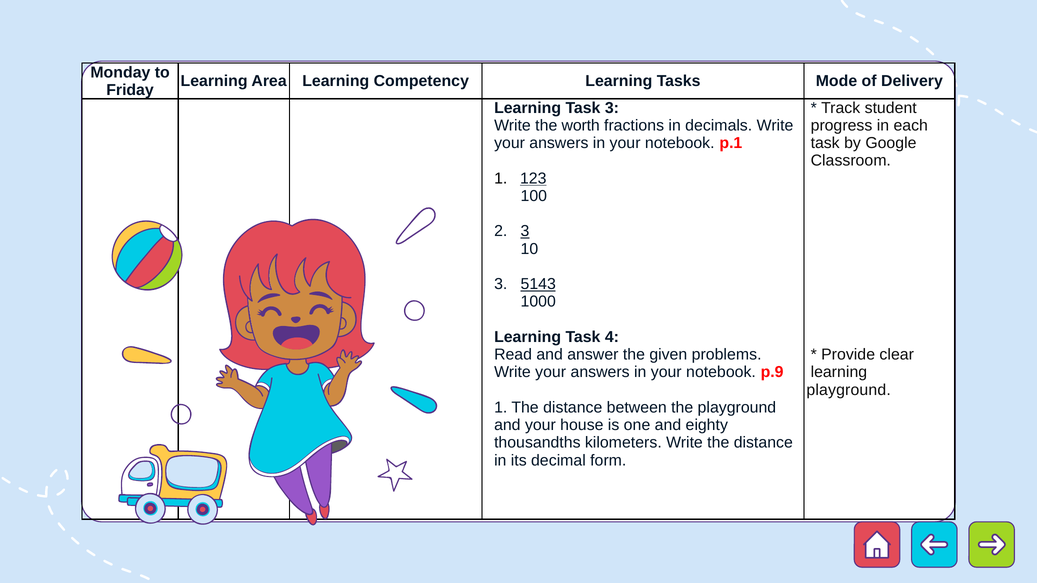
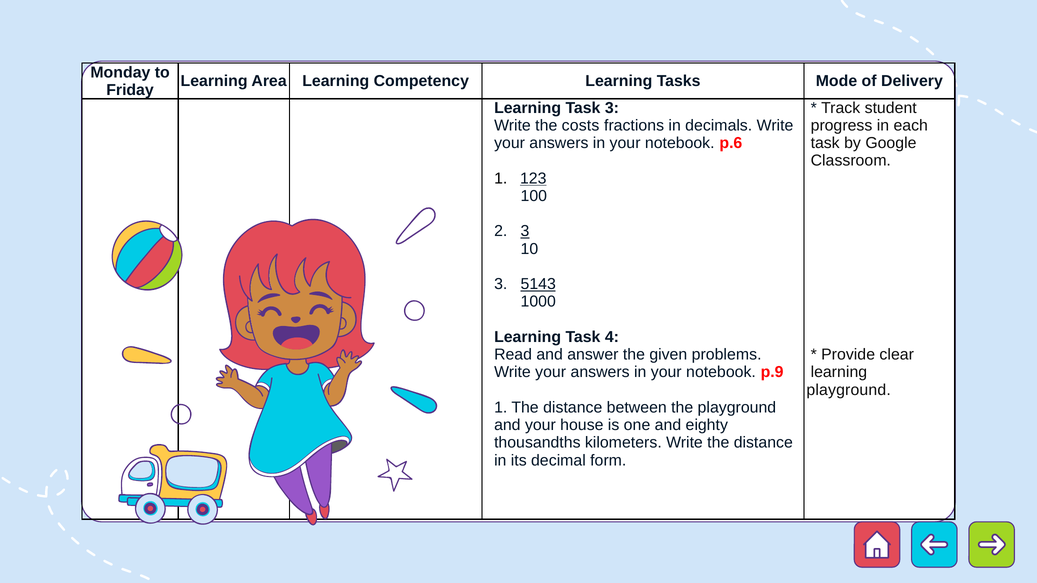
worth: worth -> costs
p.1: p.1 -> p.6
